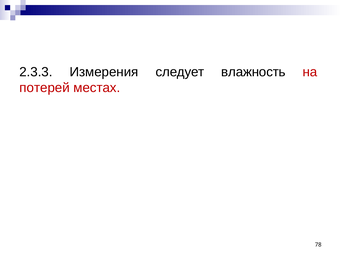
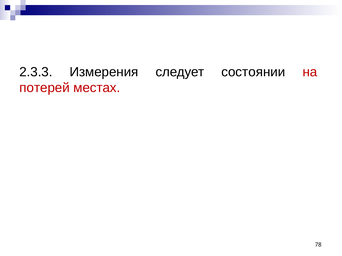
влажность: влажность -> состоянии
